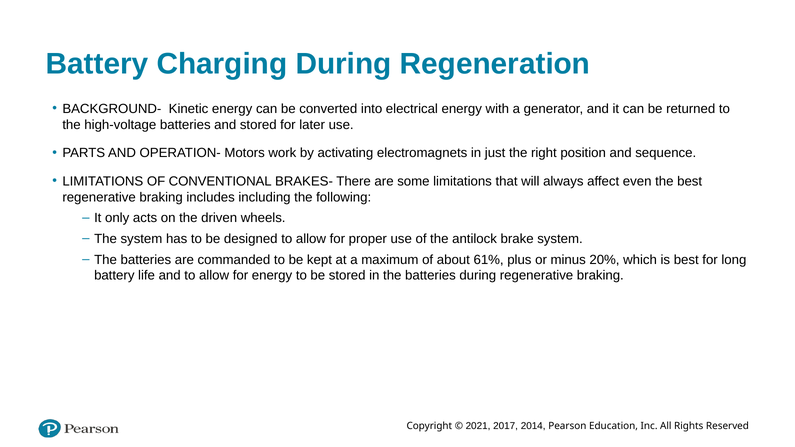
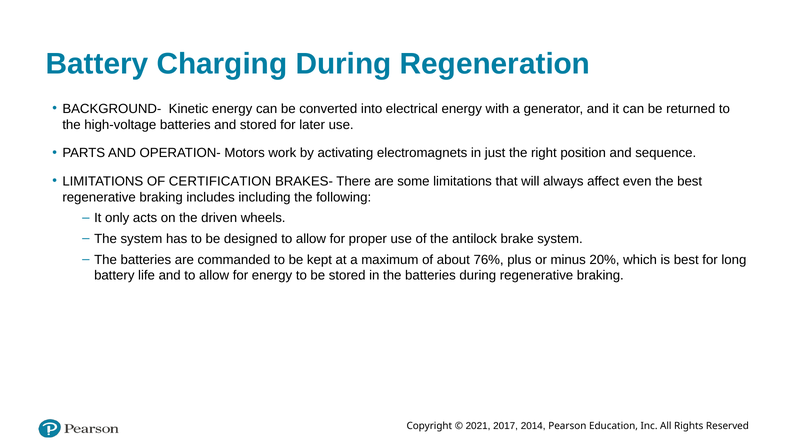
CONVENTIONAL: CONVENTIONAL -> CERTIFICATION
61%: 61% -> 76%
